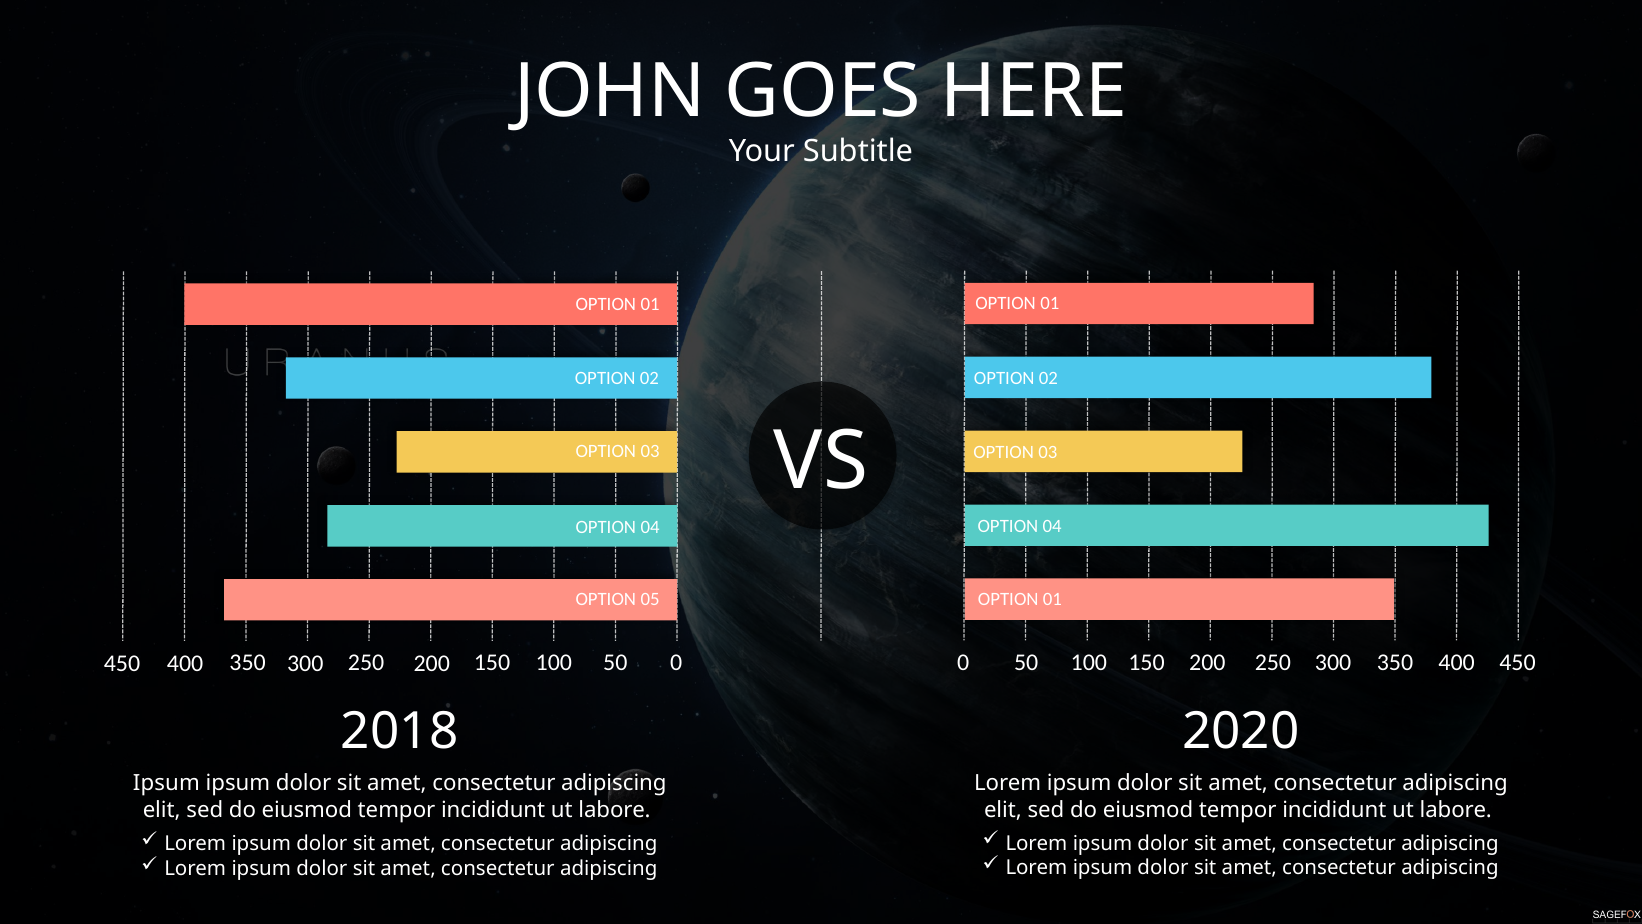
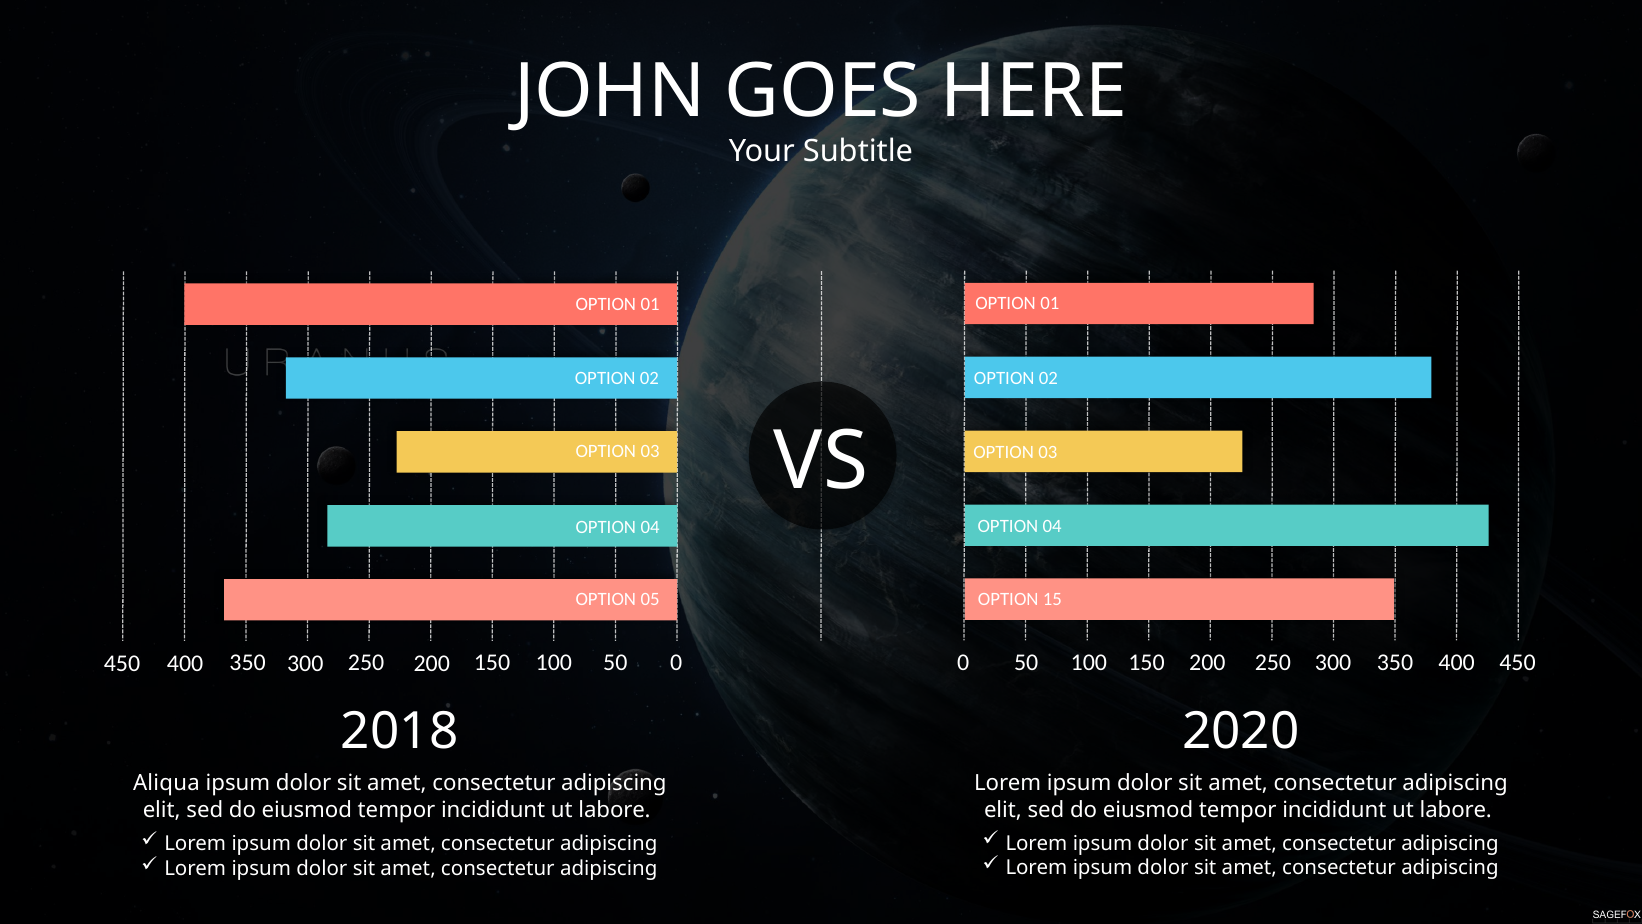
01 at (1052, 599): 01 -> 15
Ipsum at (166, 783): Ipsum -> Aliqua
